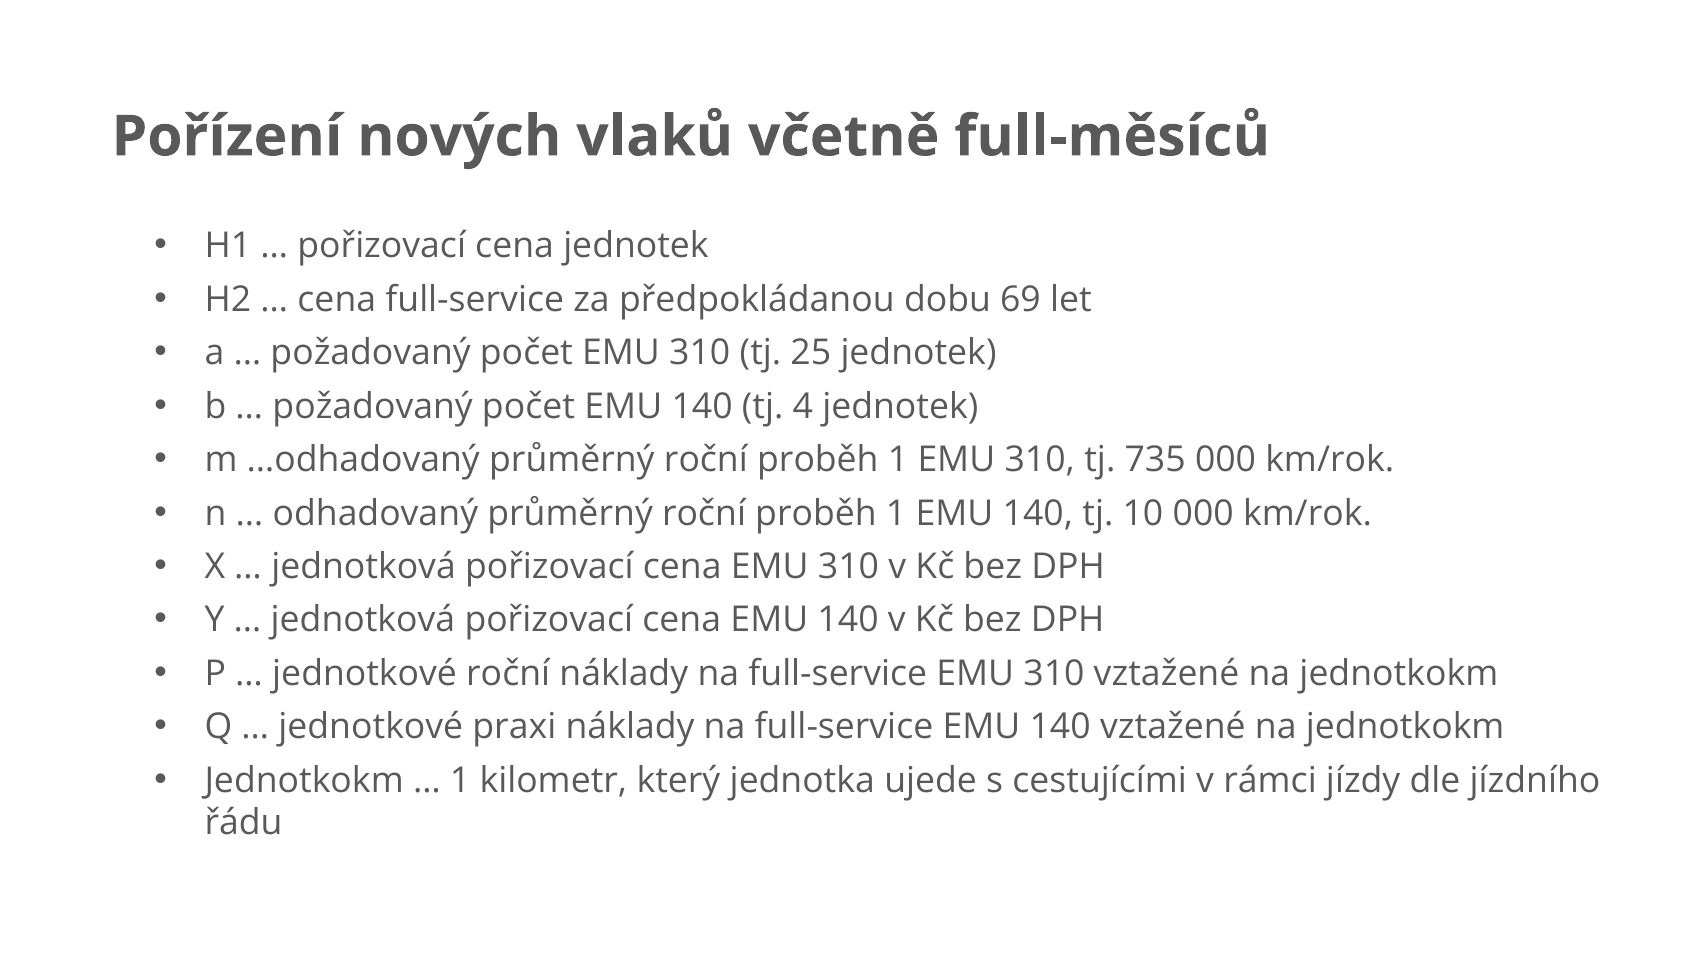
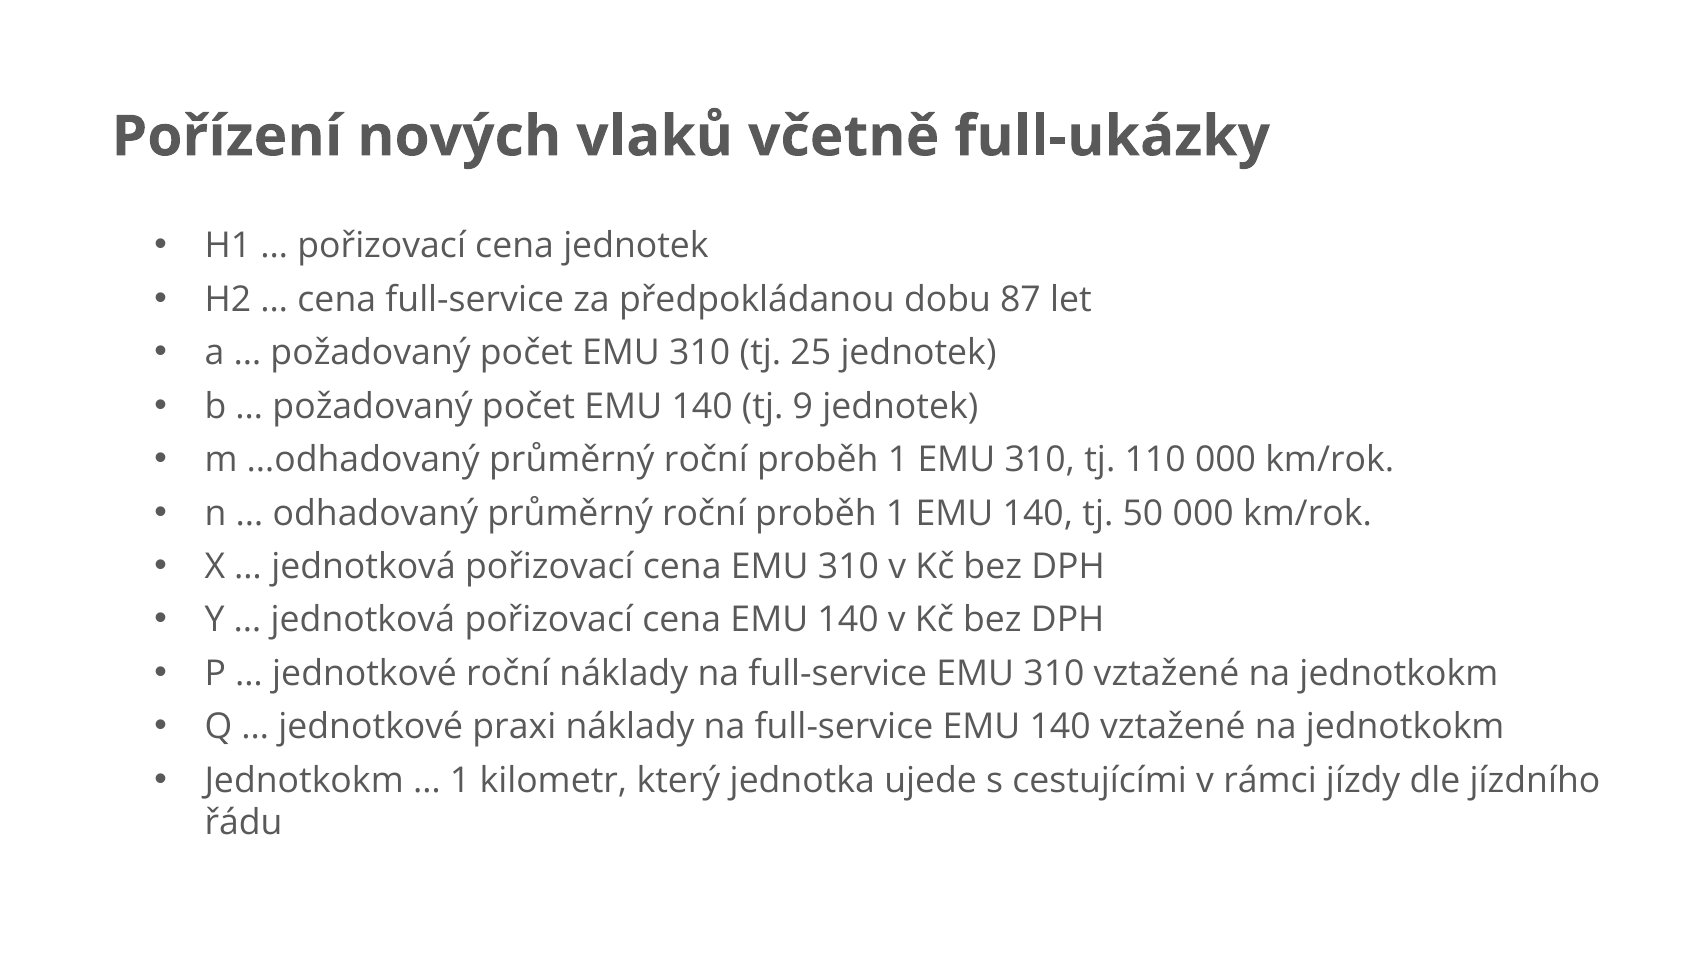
full-měsíců: full-měsíců -> full-ukázky
69: 69 -> 87
tj 4: 4 -> 9
735: 735 -> 110
10: 10 -> 50
